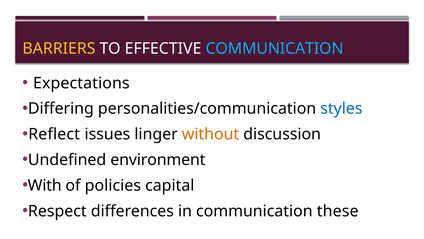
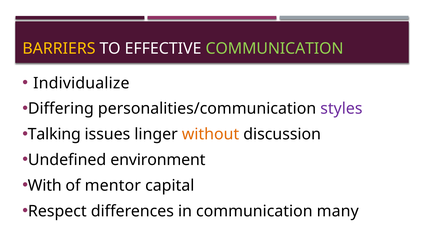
COMMUNICATION at (275, 49) colour: light blue -> light green
Expectations: Expectations -> Individualize
styles colour: blue -> purple
Reflect: Reflect -> Talking
policies: policies -> mentor
these: these -> many
